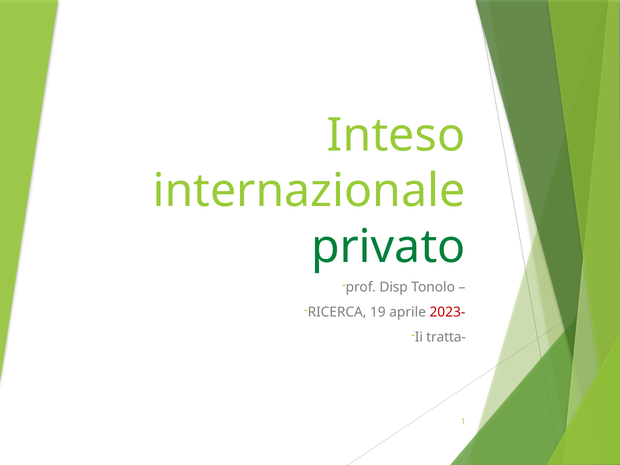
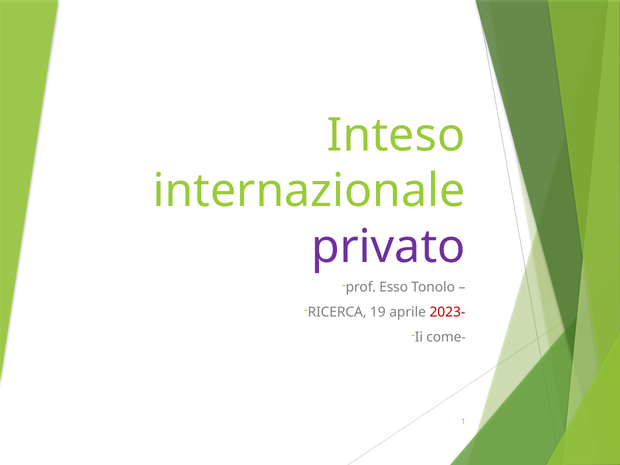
privato colour: green -> purple
Disp: Disp -> Esso
tratta-: tratta- -> come-
